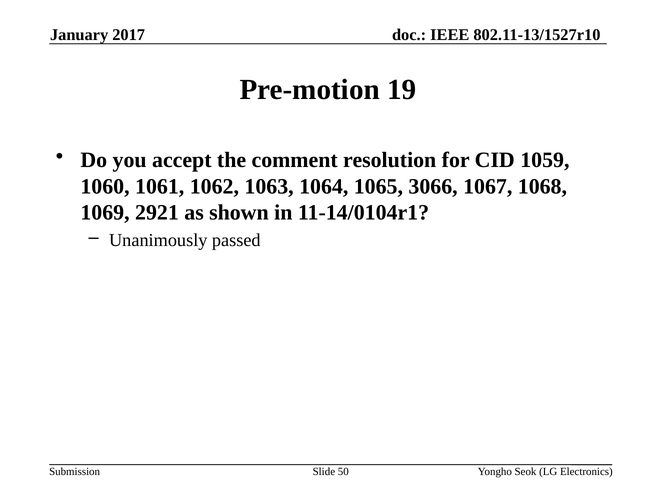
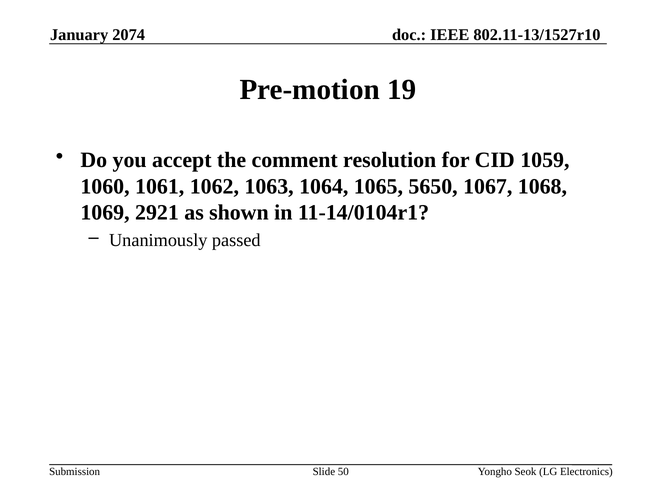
2017: 2017 -> 2074
3066: 3066 -> 5650
